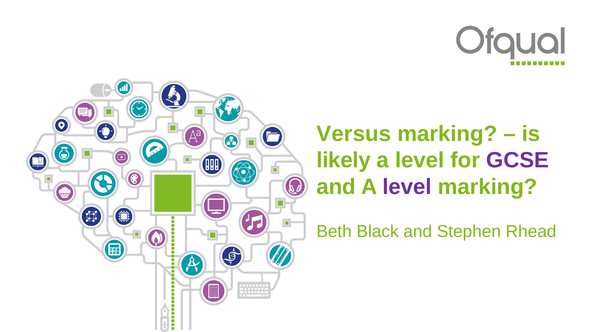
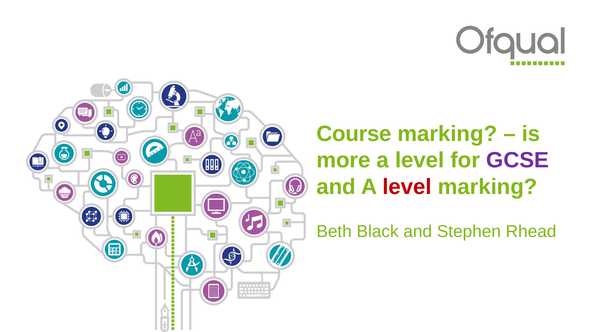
Versus: Versus -> Course
likely: likely -> more
level at (407, 187) colour: purple -> red
